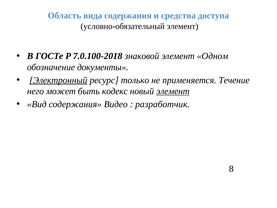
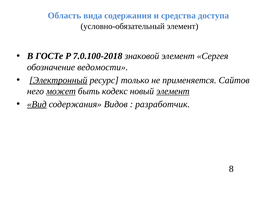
Одном: Одном -> Сергея
документы: документы -> ведомости
Течение: Течение -> Сайтов
может underline: none -> present
Вид underline: none -> present
Видео: Видео -> Видов
